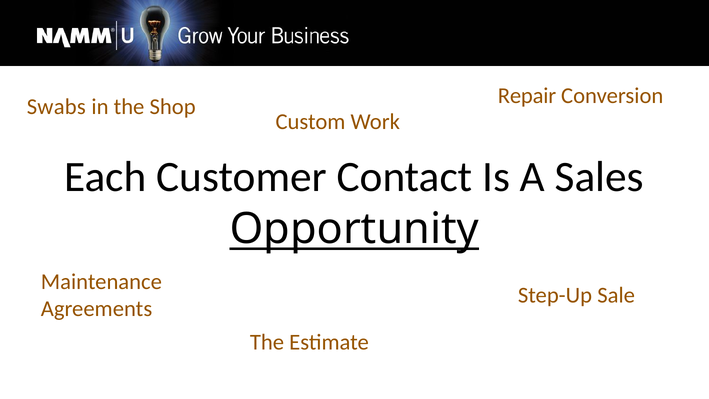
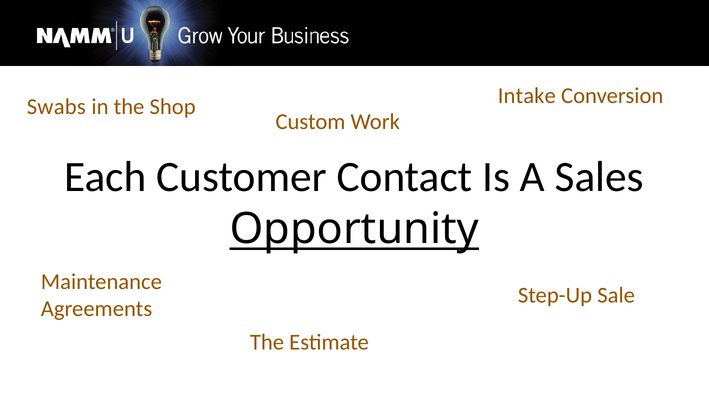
Repair: Repair -> Intake
